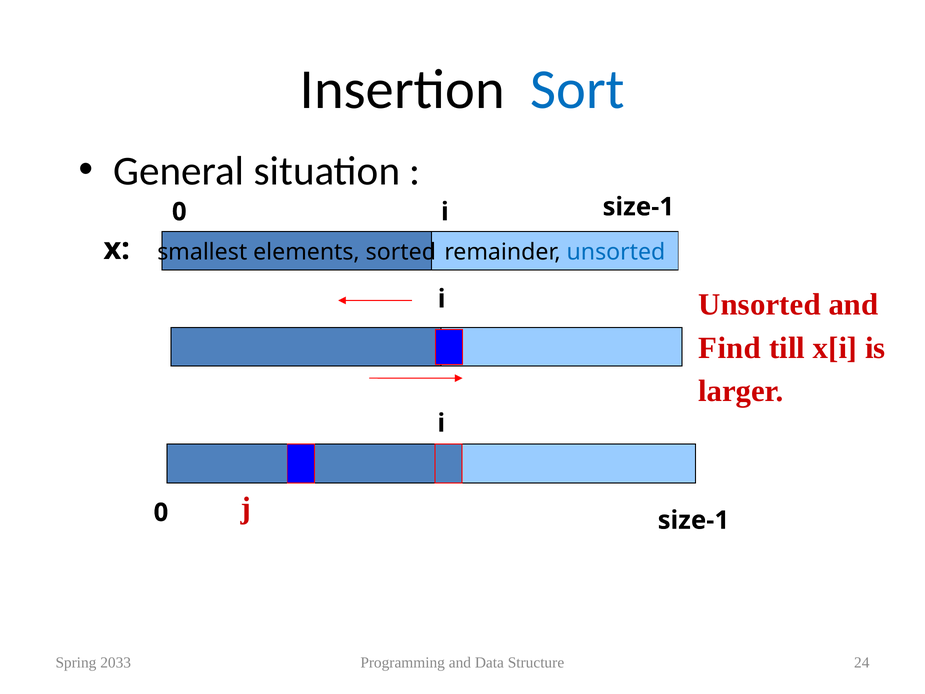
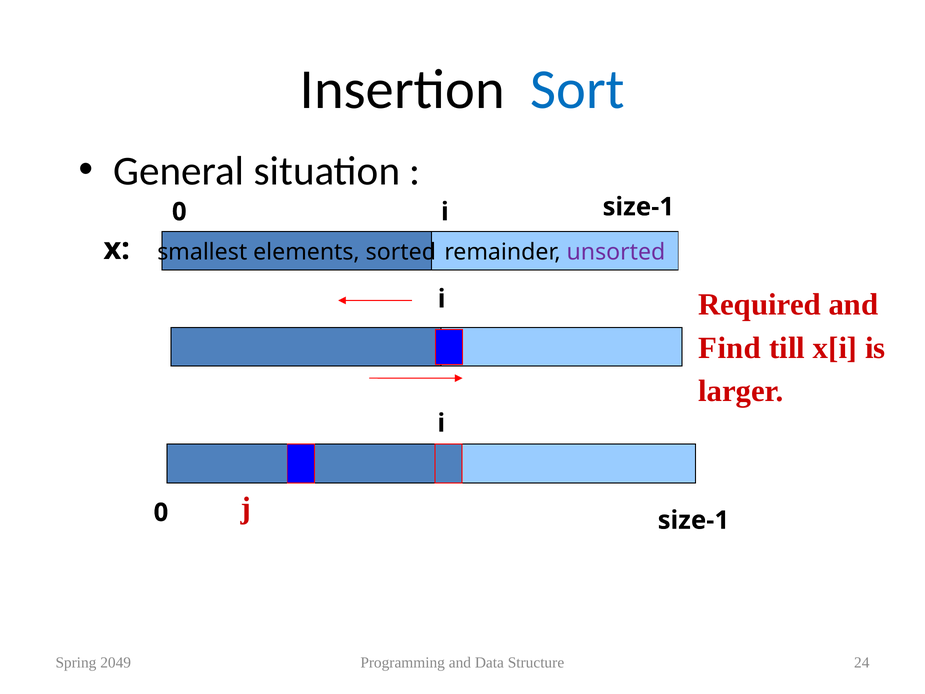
unsorted at (616, 252) colour: blue -> purple
Unsorted at (759, 305): Unsorted -> Required
2033: 2033 -> 2049
